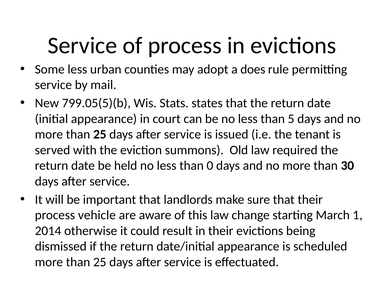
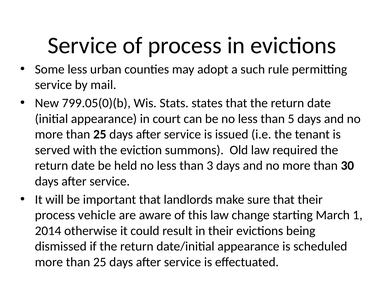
does: does -> such
799.05(5)(b: 799.05(5)(b -> 799.05(0)(b
0: 0 -> 3
